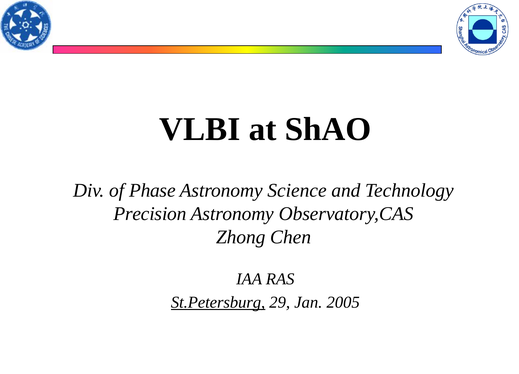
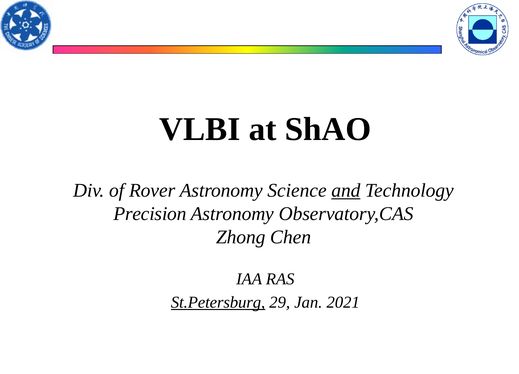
Phase: Phase -> Rover
and underline: none -> present
2005: 2005 -> 2021
